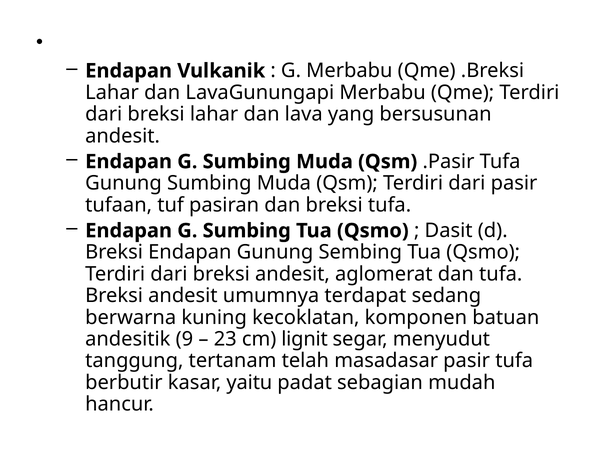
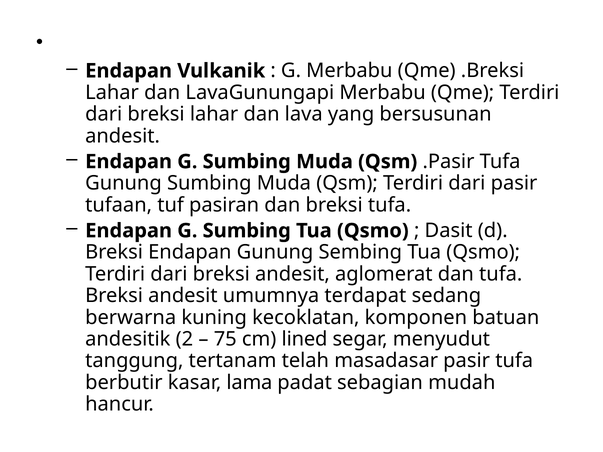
9: 9 -> 2
23: 23 -> 75
lignit: lignit -> lined
yaitu: yaitu -> lama
